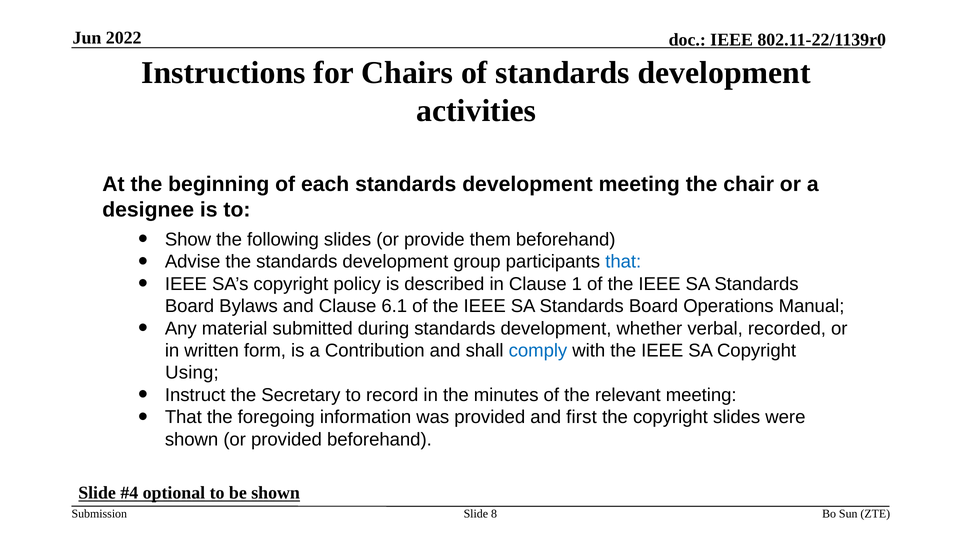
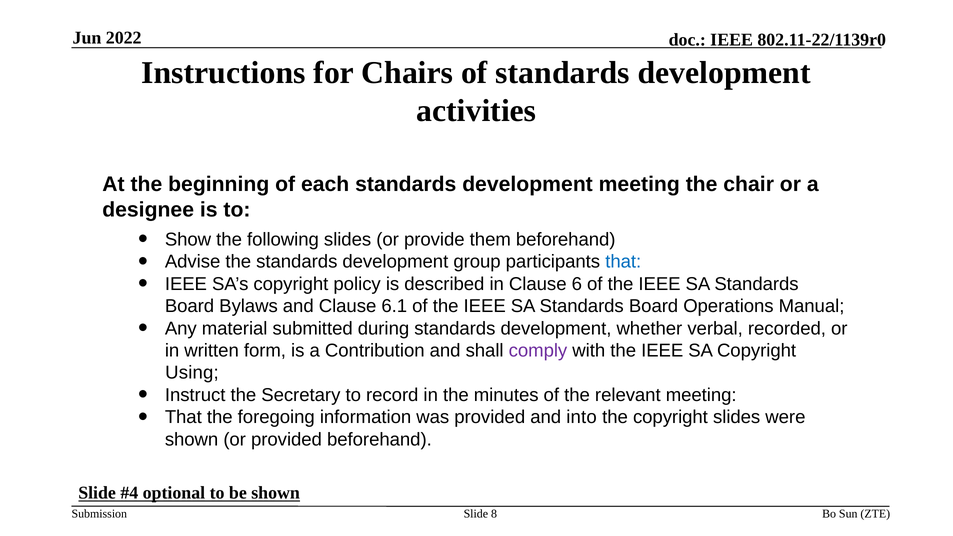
1: 1 -> 6
comply colour: blue -> purple
first: first -> into
